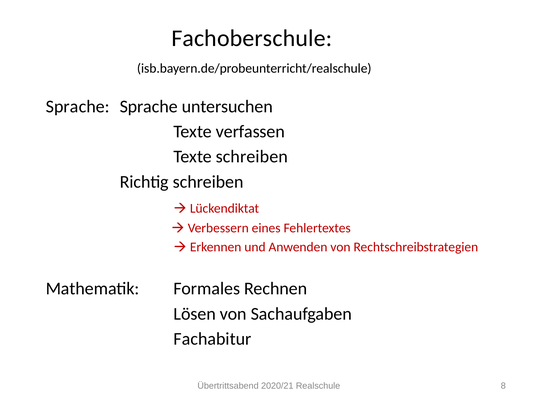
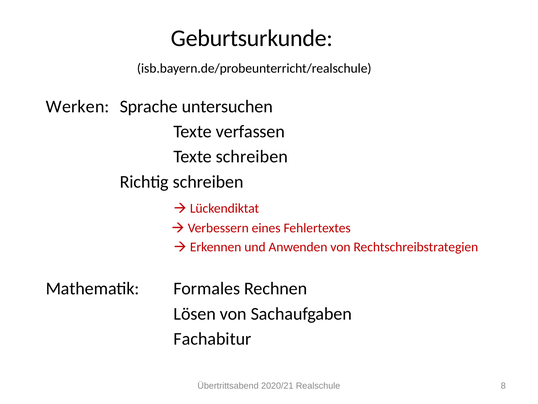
Fachoberschule: Fachoberschule -> Geburtsurkunde
Sprache at (78, 106): Sprache -> Werken
